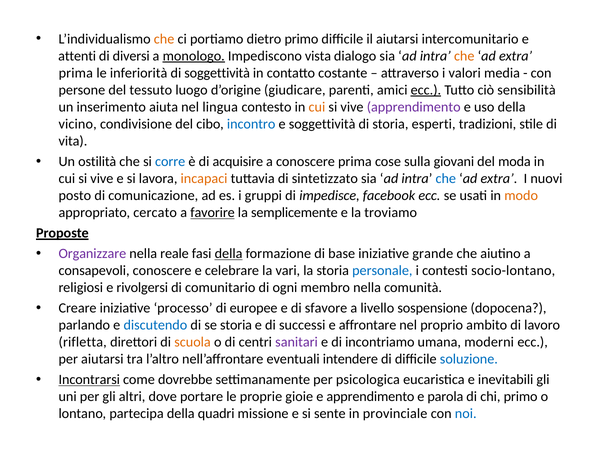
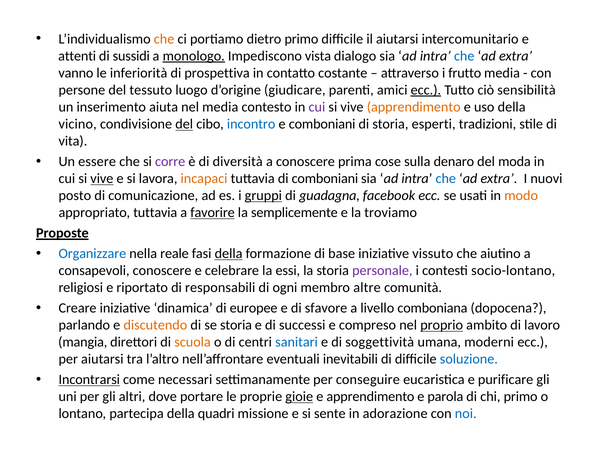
diversi: diversi -> sussidi
che at (464, 56) colour: orange -> blue
prima at (76, 73): prima -> vanno
di soggettività: soggettività -> prospettiva
valori: valori -> frutto
nel lingua: lingua -> media
cui at (317, 107) colour: orange -> purple
apprendimento at (414, 107) colour: purple -> orange
del at (184, 124) underline: none -> present
e soggettività: soggettività -> comboniani
ostilità: ostilità -> essere
corre colour: blue -> purple
acquisire: acquisire -> diversità
giovani: giovani -> denaro
vive at (102, 179) underline: none -> present
di sintetizzato: sintetizzato -> comboniani
gruppi underline: none -> present
impedisce: impedisce -> guadagna
appropriato cercato: cercato -> tuttavia
Organizzare colour: purple -> blue
grande: grande -> vissuto
vari: vari -> essi
personale colour: blue -> purple
rivolgersi: rivolgersi -> riportato
comunitario: comunitario -> responsabili
membro nella: nella -> altre
processo: processo -> dinamica
sospensione: sospensione -> comboniana
discutendo colour: blue -> orange
affrontare: affrontare -> compreso
proprio underline: none -> present
rifletta: rifletta -> mangia
sanitari colour: purple -> blue
incontriamo: incontriamo -> soggettività
intendere: intendere -> inevitabili
dovrebbe: dovrebbe -> necessari
psicologica: psicologica -> conseguire
inevitabili: inevitabili -> purificare
gioie underline: none -> present
provinciale: provinciale -> adorazione
